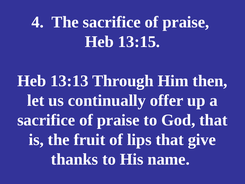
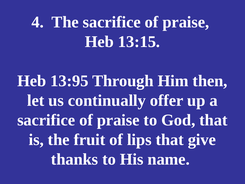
13:13: 13:13 -> 13:95
